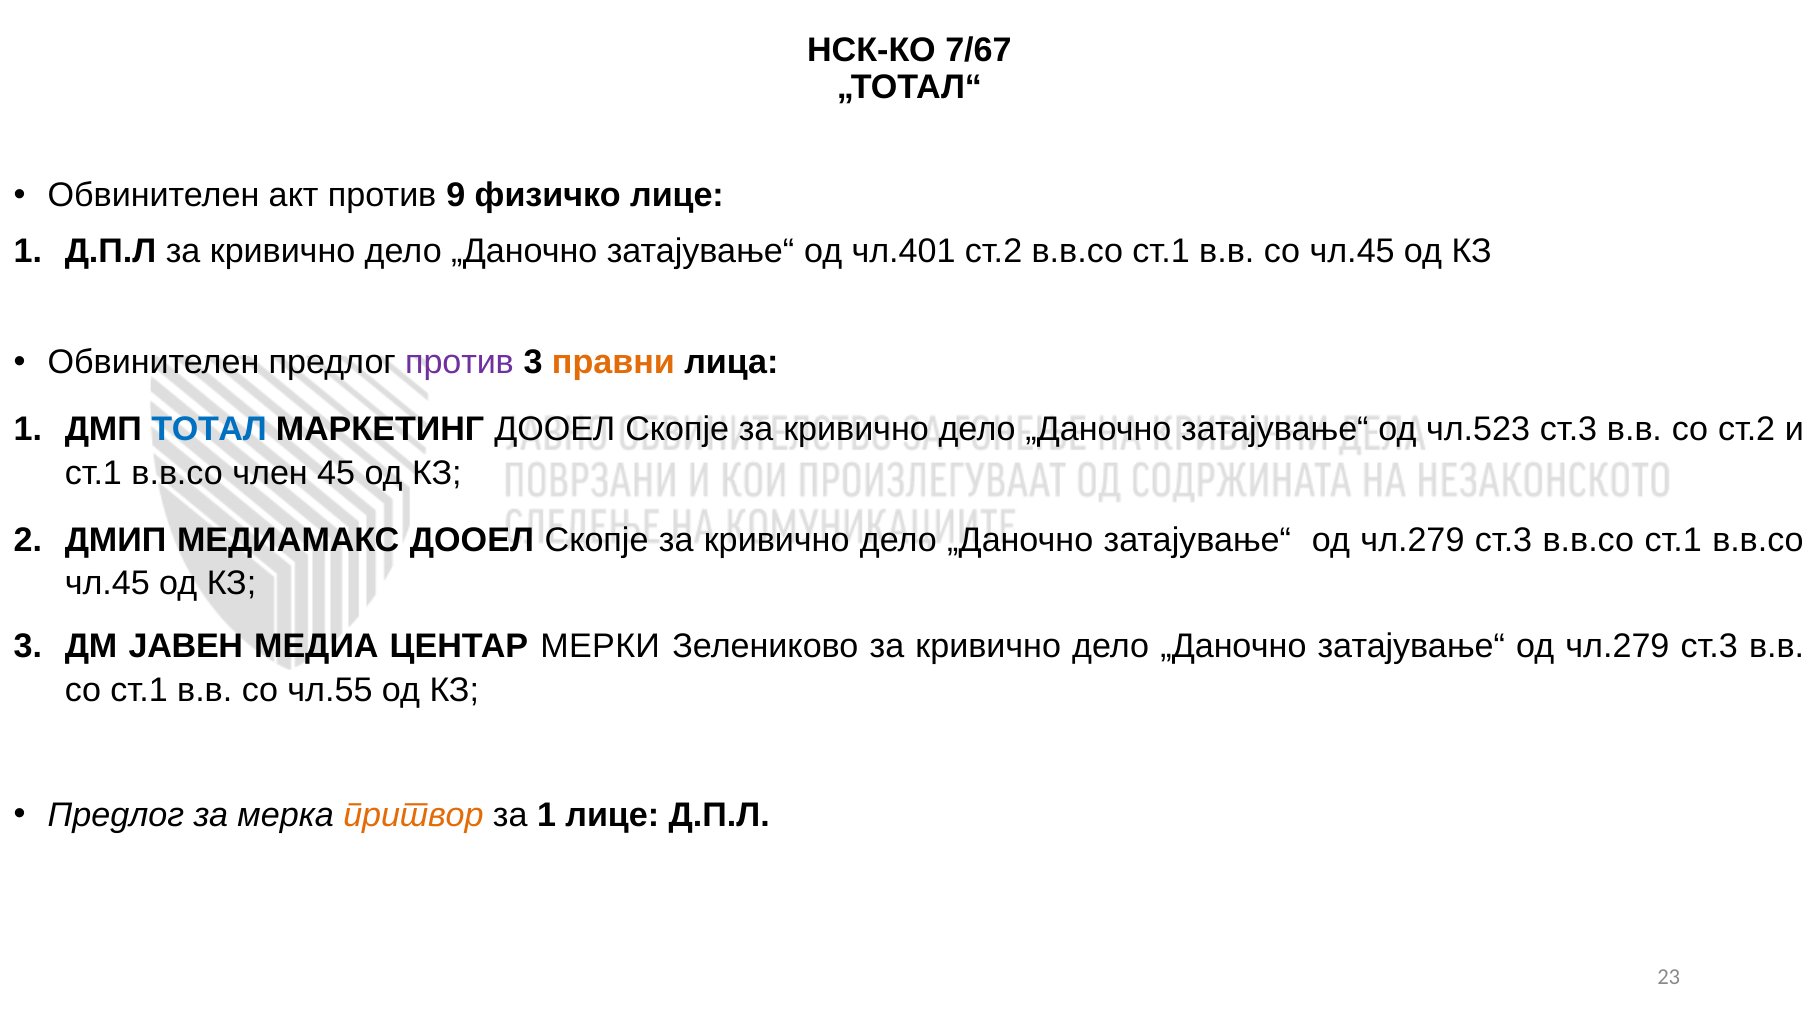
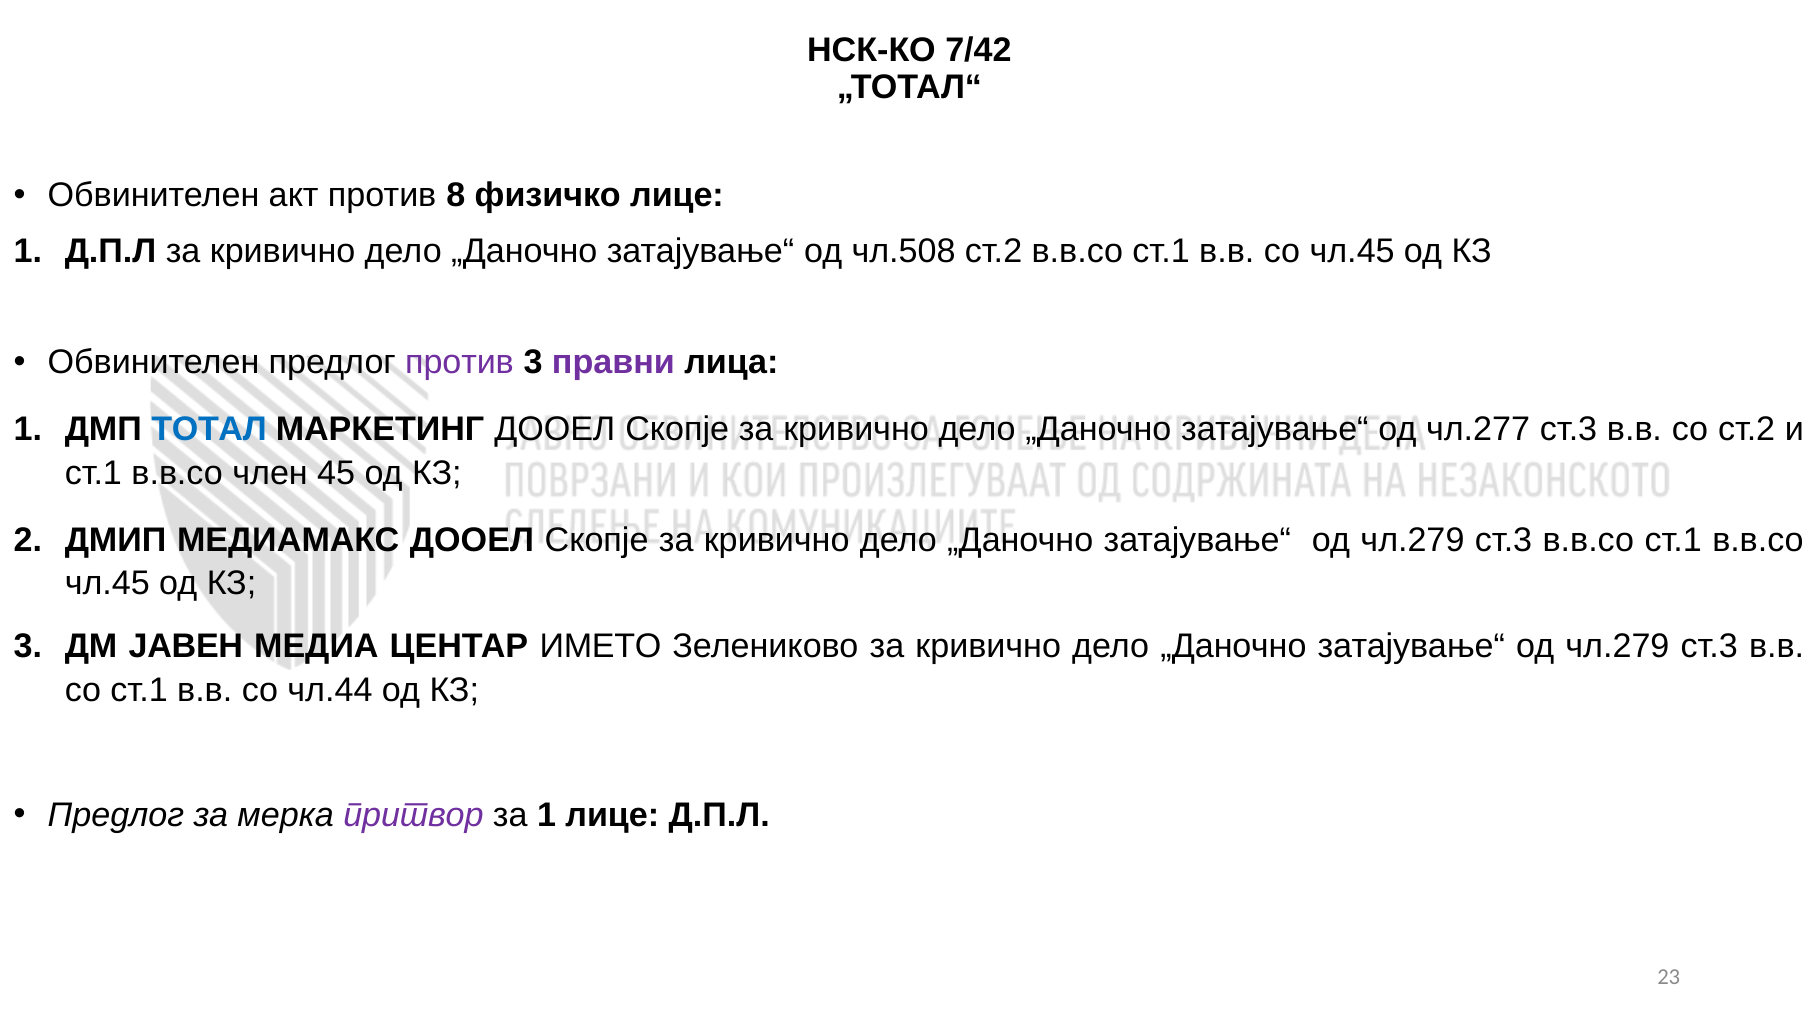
7/67: 7/67 -> 7/42
9: 9 -> 8
чл.401: чл.401 -> чл.508
правни colour: orange -> purple
чл.523: чл.523 -> чл.277
МЕРКИ: МЕРКИ -> ИМЕТО
чл.55: чл.55 -> чл.44
притвор colour: orange -> purple
